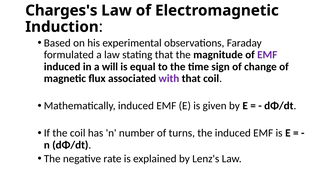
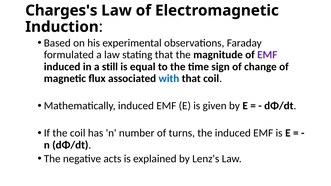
will: will -> still
with colour: purple -> blue
rate: rate -> acts
